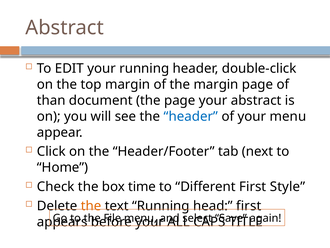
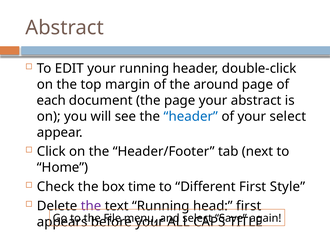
the margin: margin -> around
than: than -> each
your menu: menu -> select
the at (91, 206) colour: orange -> purple
